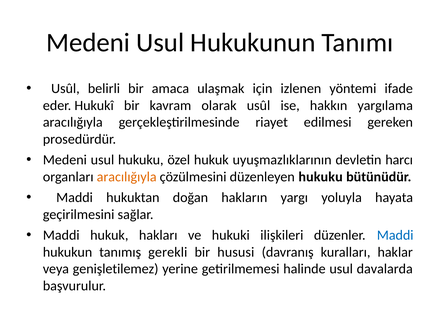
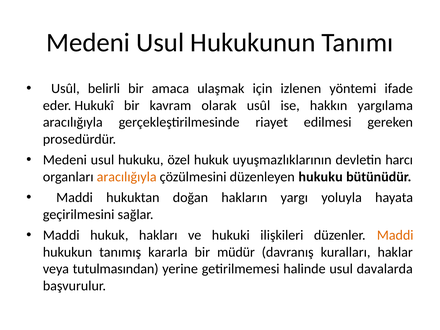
Maddi at (395, 235) colour: blue -> orange
gerekli: gerekli -> kararla
hususi: hususi -> müdür
genişletilemez: genişletilemez -> tutulmasından
